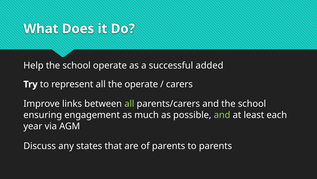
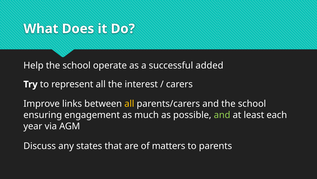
the operate: operate -> interest
all at (129, 104) colour: light green -> yellow
of parents: parents -> matters
